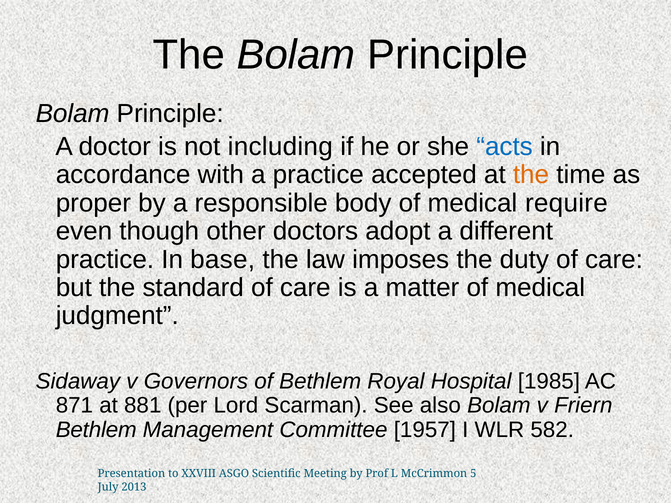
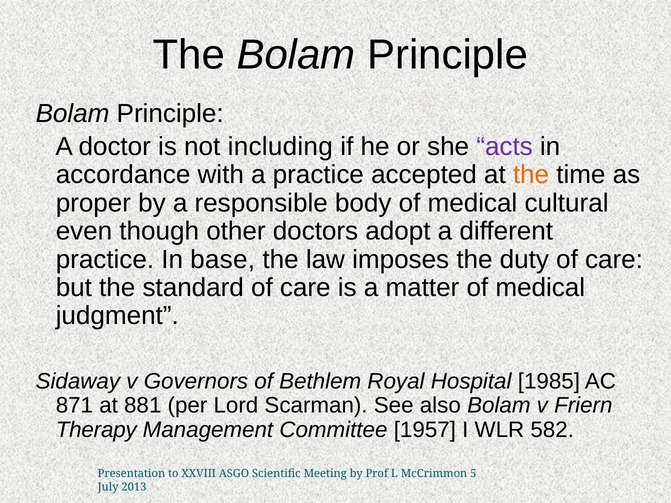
acts colour: blue -> purple
require: require -> cultural
Bethlem at (96, 430): Bethlem -> Therapy
